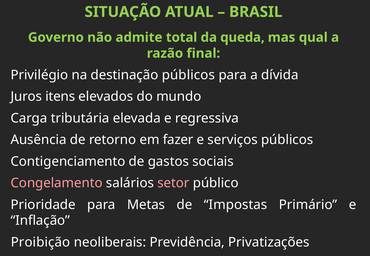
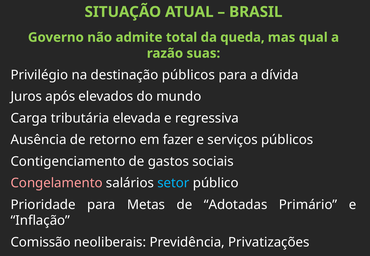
final: final -> suas
itens: itens -> após
setor colour: pink -> light blue
Impostas: Impostas -> Adotadas
Proibição: Proibição -> Comissão
